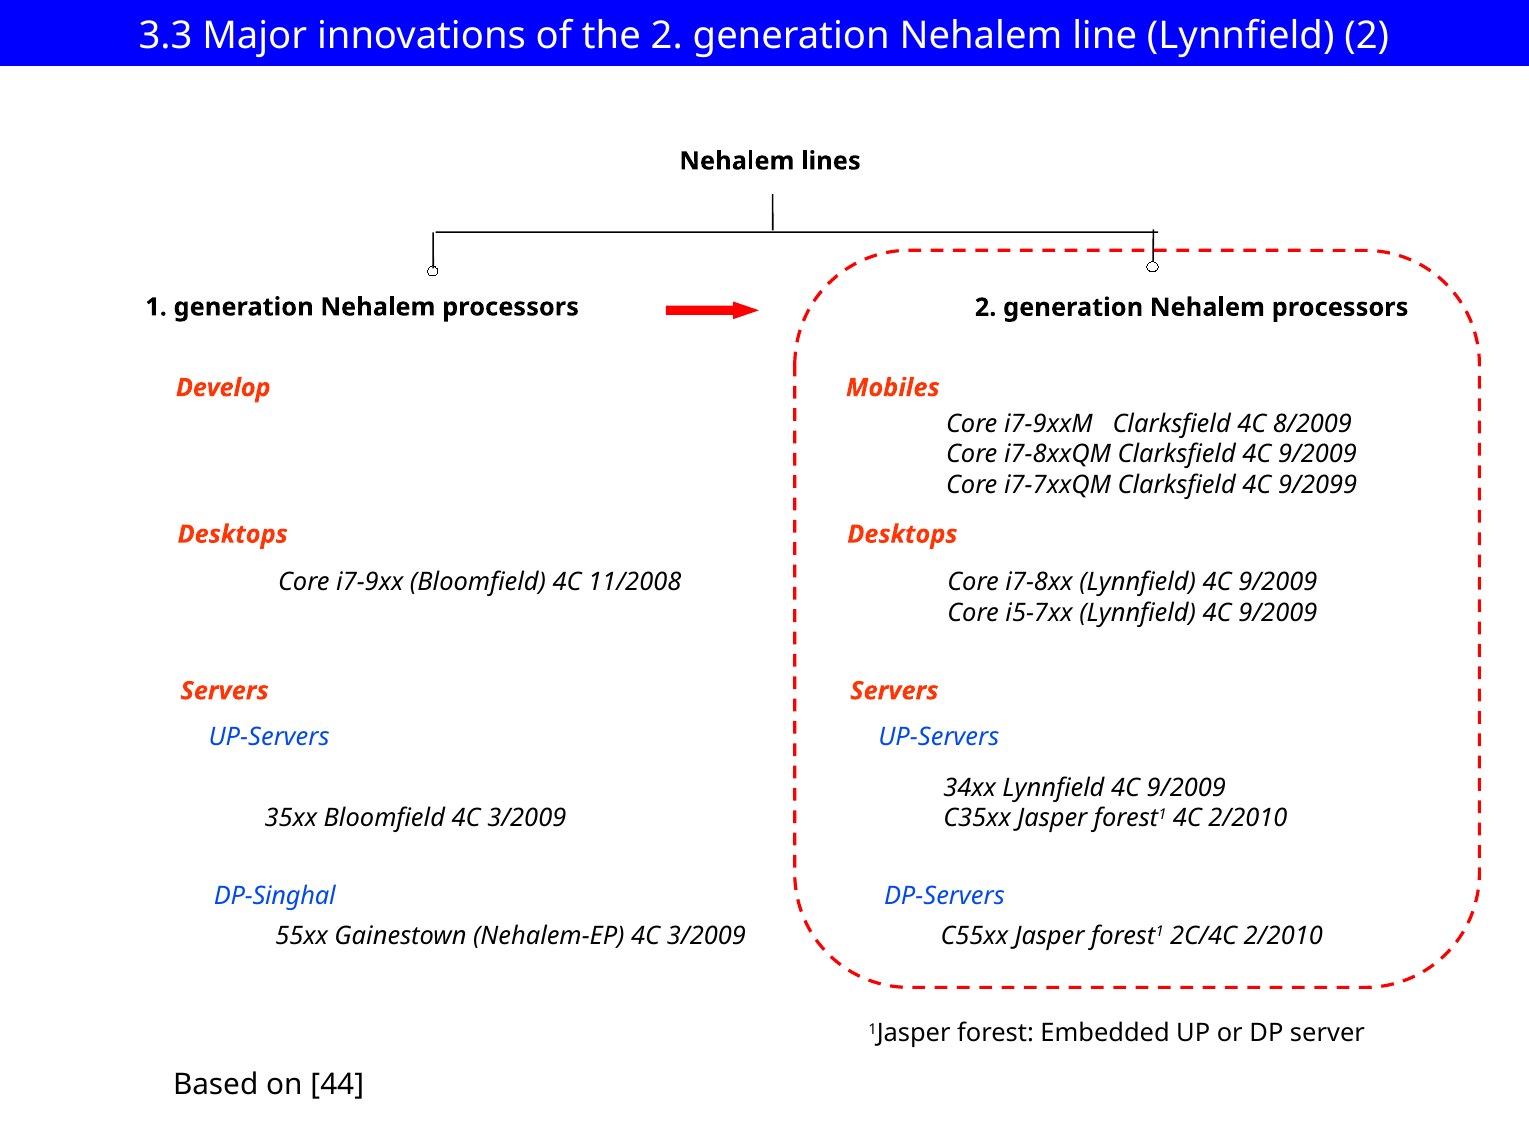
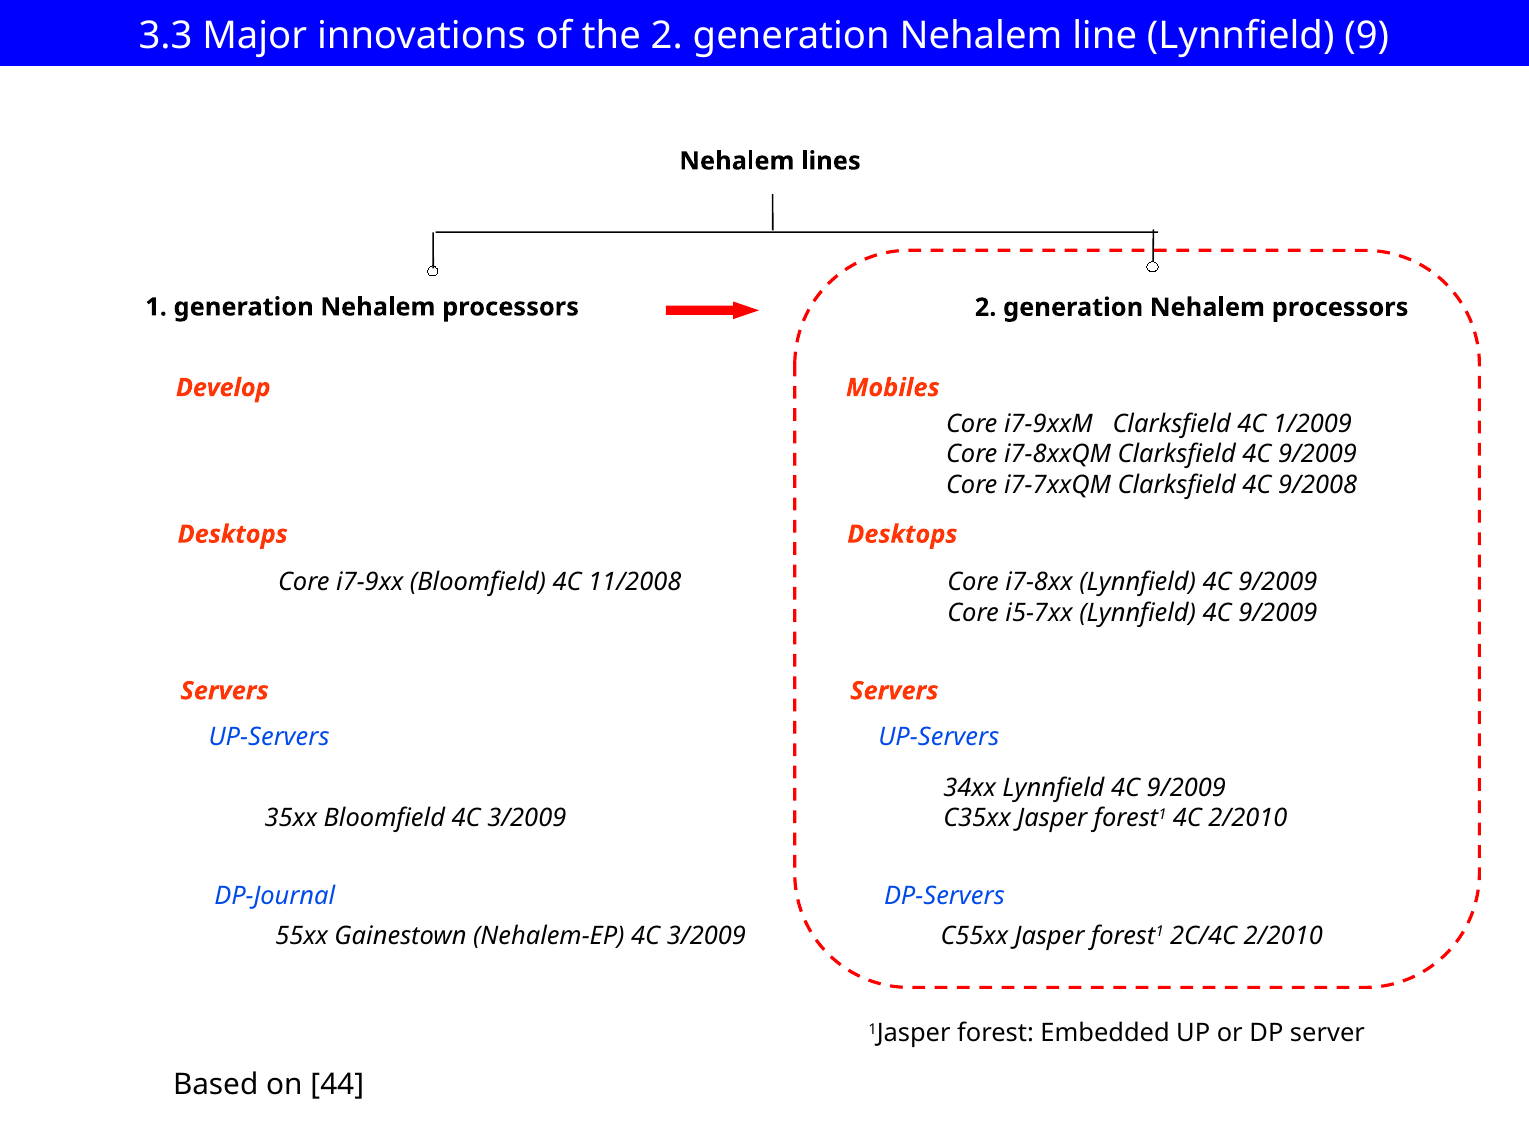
Lynnfield 2: 2 -> 9
8/2009: 8/2009 -> 1/2009
9/2099: 9/2099 -> 9/2008
DP-Singhal: DP-Singhal -> DP-Journal
